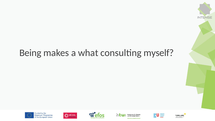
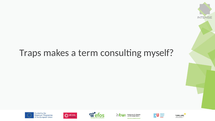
Being: Being -> Traps
what: what -> term
